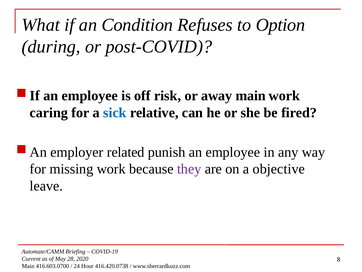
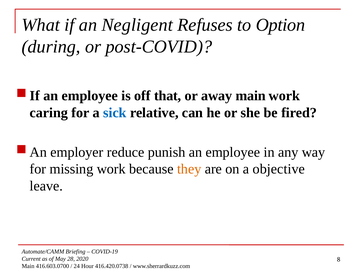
Condition: Condition -> Negligent
risk: risk -> that
related: related -> reduce
they colour: purple -> orange
